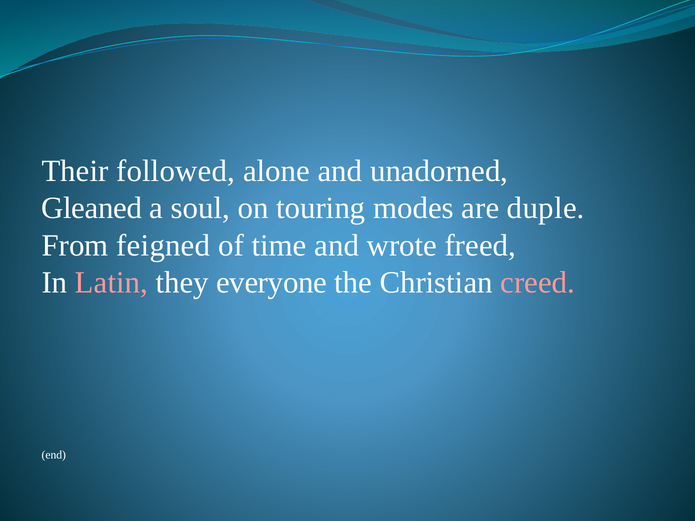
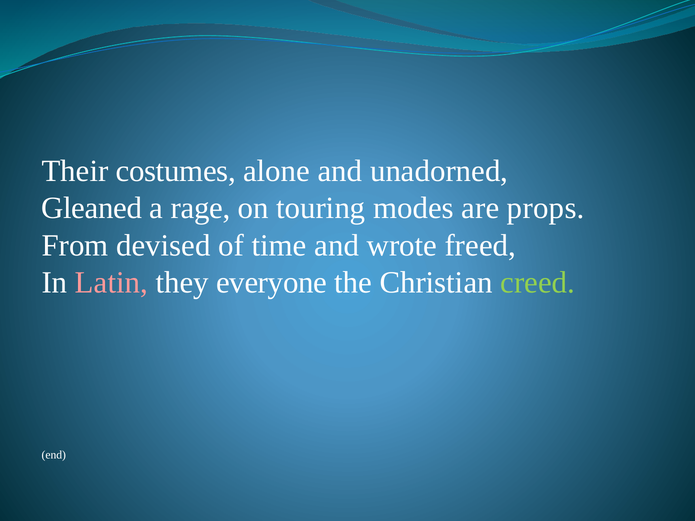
followed: followed -> costumes
soul: soul -> rage
duple: duple -> props
feigned: feigned -> devised
creed colour: pink -> light green
